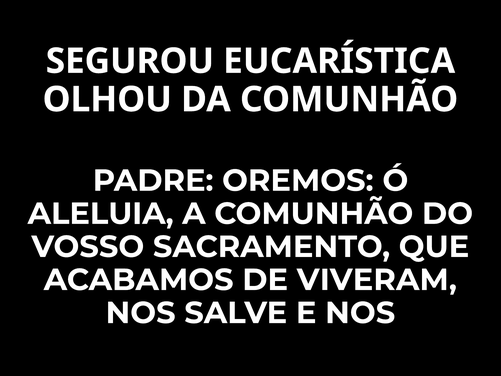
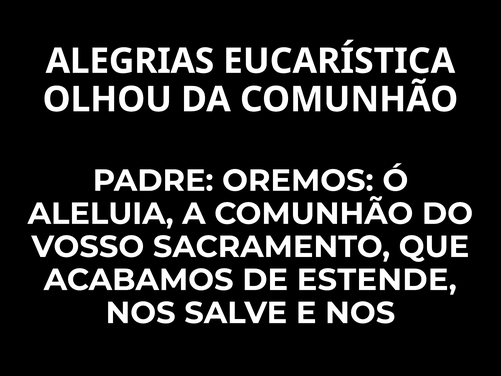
SEGUROU: SEGUROU -> ALEGRIAS
VIVERAM: VIVERAM -> ESTENDE
